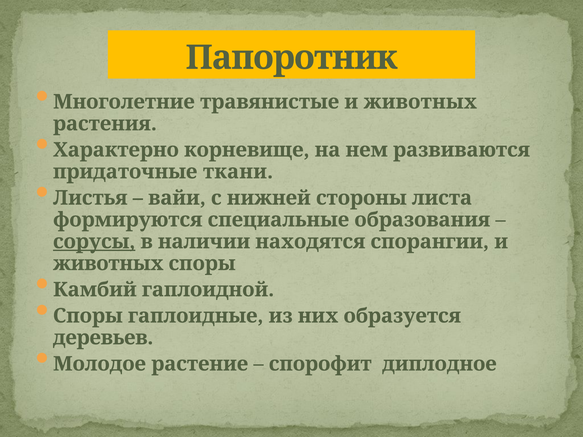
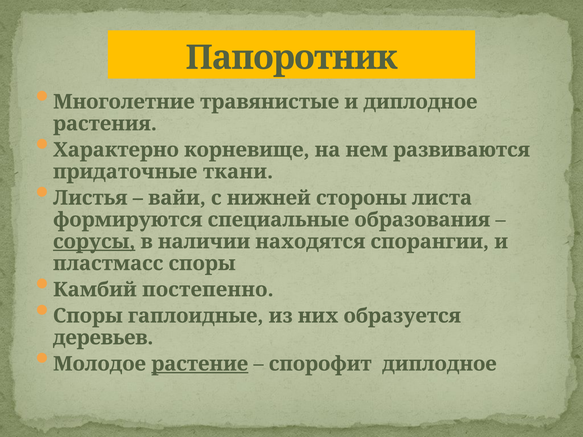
травянистые и животных: животных -> диплодное
животных at (108, 264): животных -> пластмасс
гаплоидной: гаплоидной -> постепенно
растение underline: none -> present
